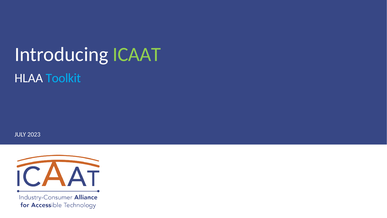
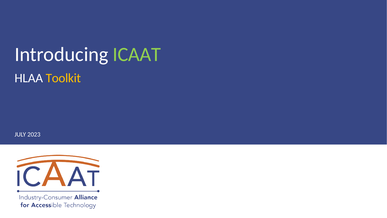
Toolkit colour: light blue -> yellow
